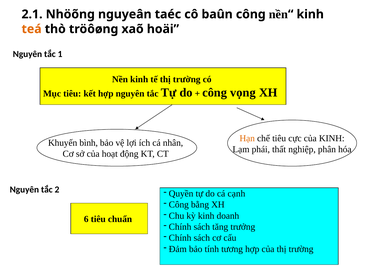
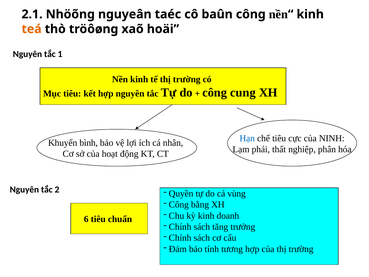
vọng: vọng -> cung
Hạn colour: orange -> blue
của KINH: KINH -> NINH
cạnh: cạnh -> vùng
